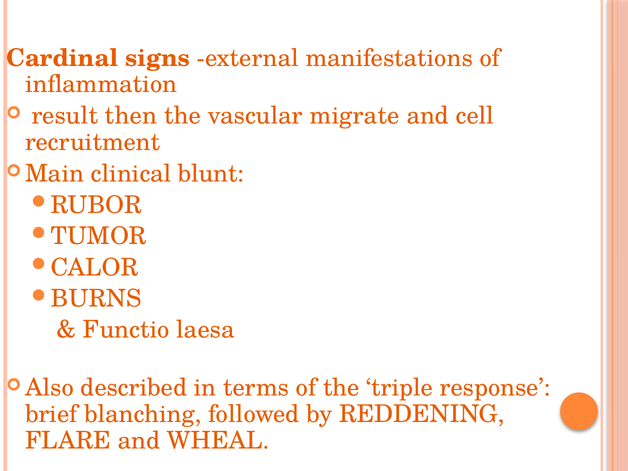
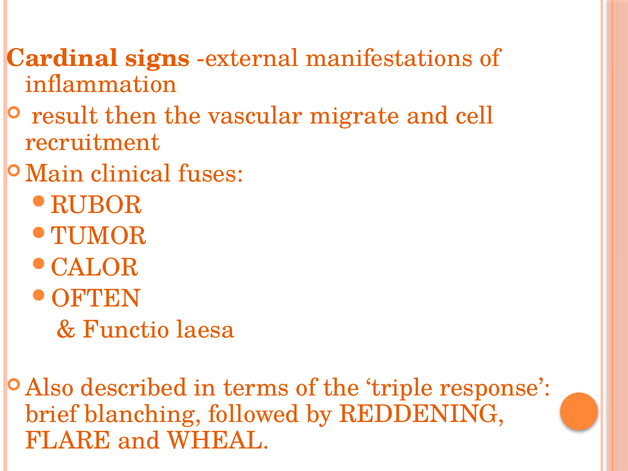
blunt: blunt -> fuses
BURNS: BURNS -> OFTEN
